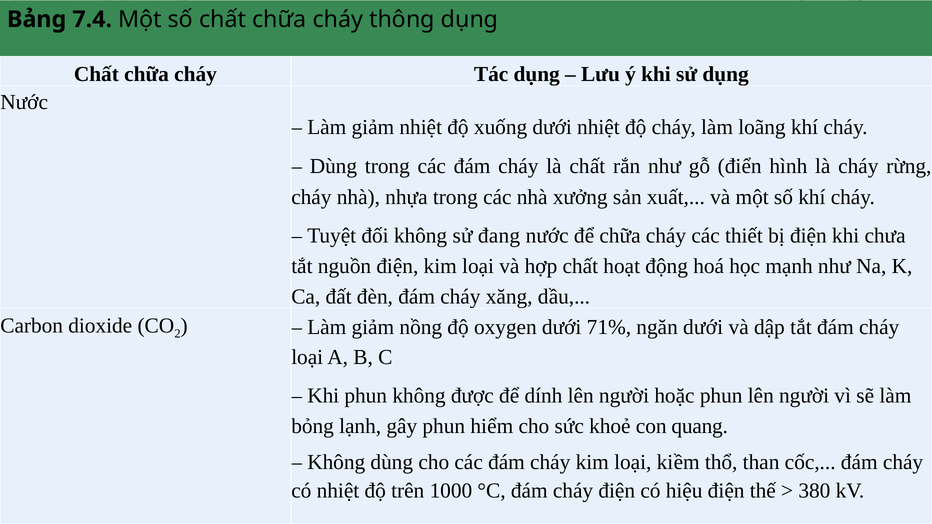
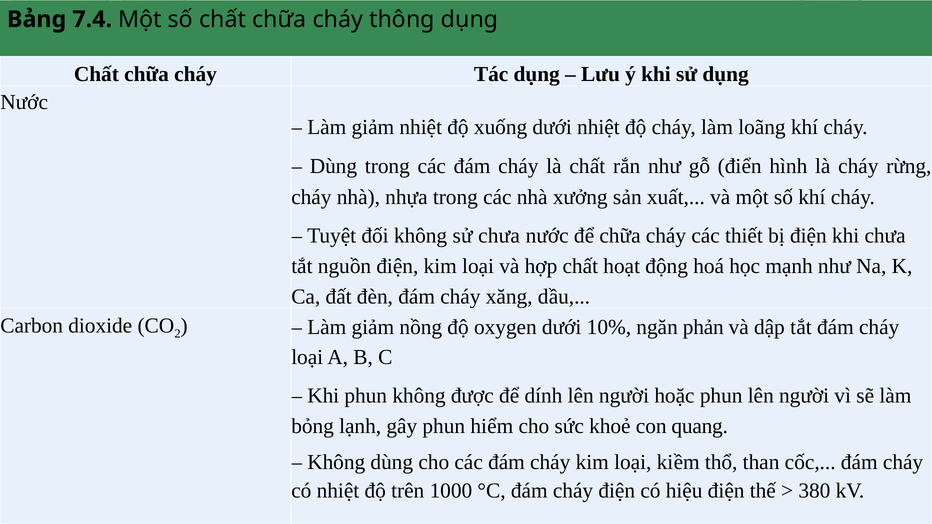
sử đang: đang -> chưa
71%: 71% -> 10%
ngăn dưới: dưới -> phản
